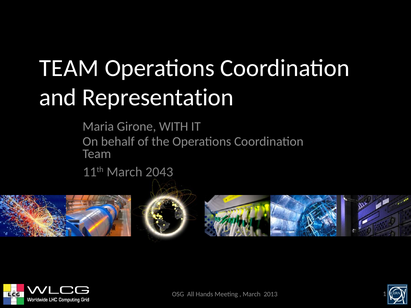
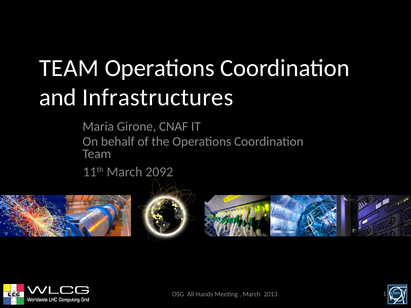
Representation: Representation -> Infrastructures
WITH: WITH -> CNAF
2043: 2043 -> 2092
